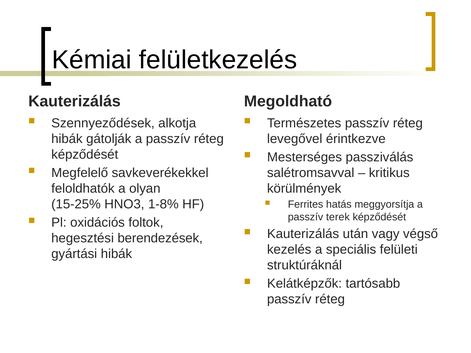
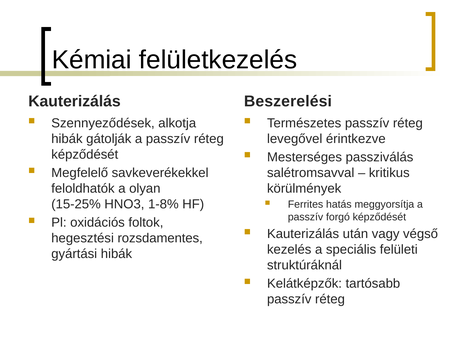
Megoldható: Megoldható -> Beszerelési
terek: terek -> forgó
berendezések: berendezések -> rozsdamentes
